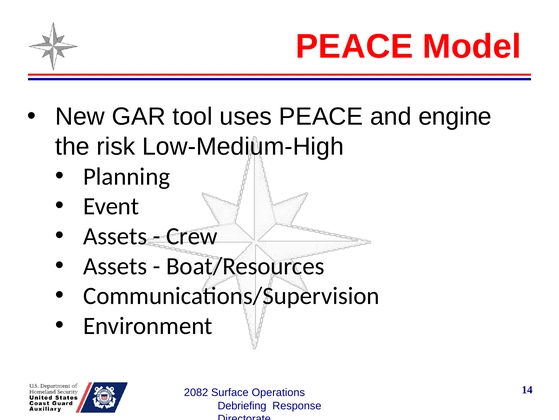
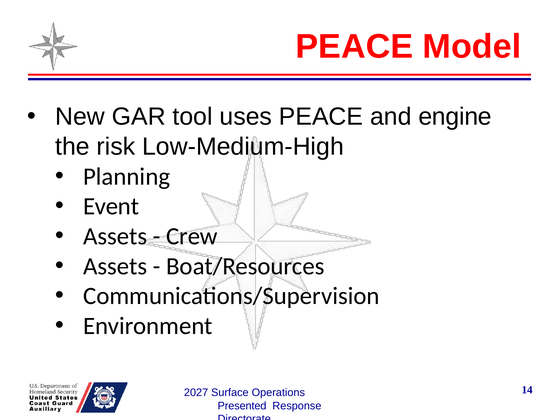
2082: 2082 -> 2027
Debriefing: Debriefing -> Presented
